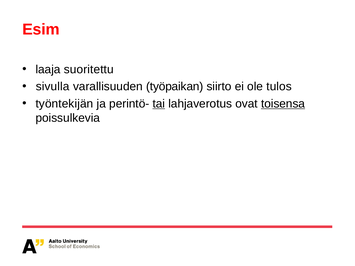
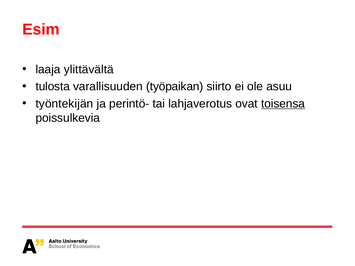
suoritettu: suoritettu -> ylittävältä
sivulla: sivulla -> tulosta
tulos: tulos -> asuu
tai underline: present -> none
